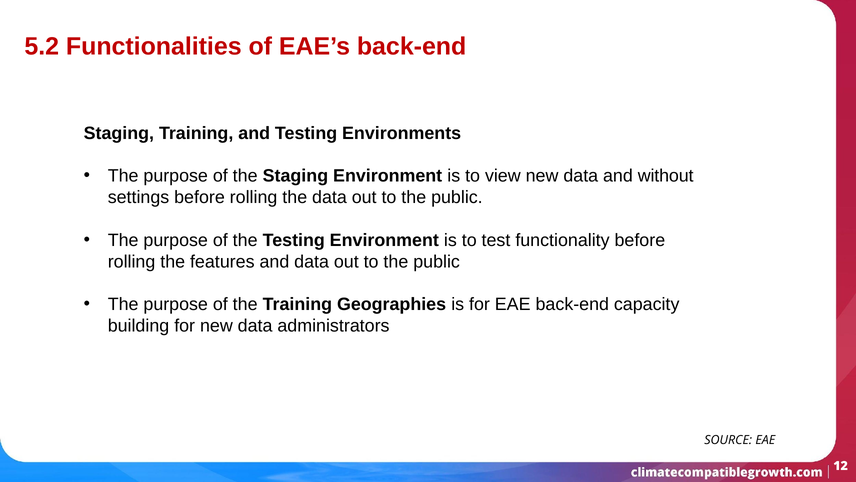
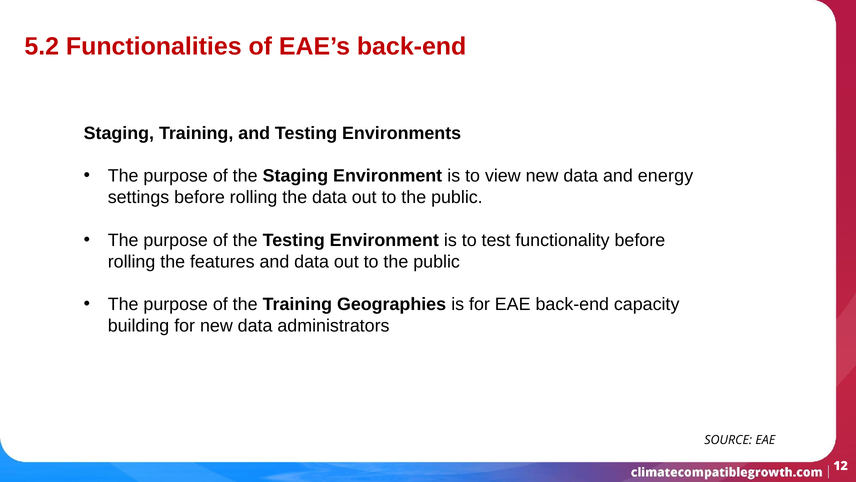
without: without -> energy
